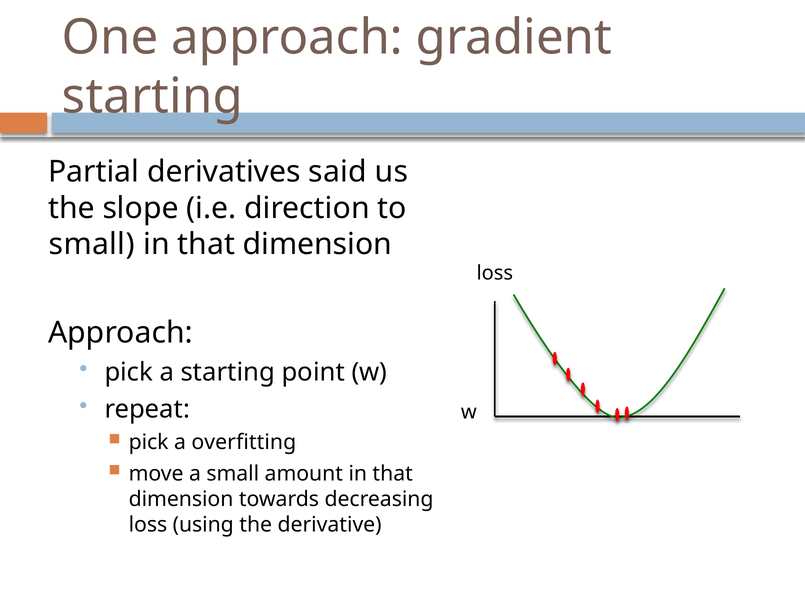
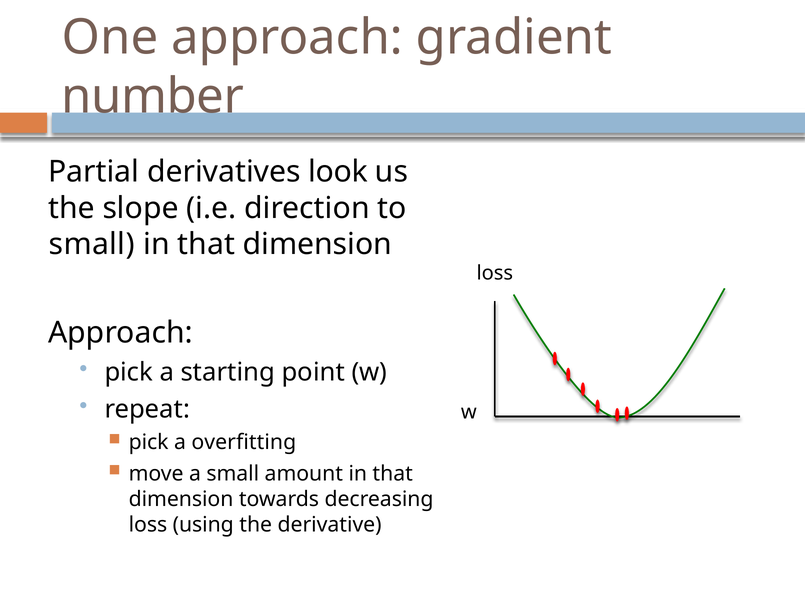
starting at (152, 97): starting -> number
said: said -> look
